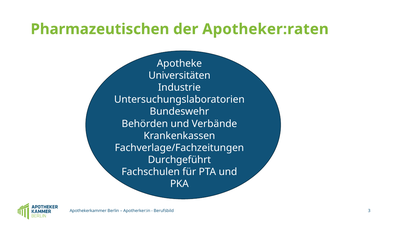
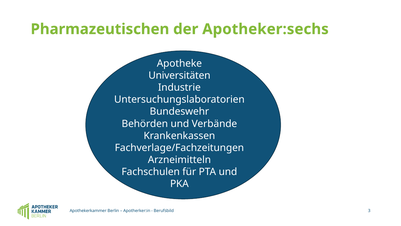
Apotheker:raten: Apotheker:raten -> Apotheker:sechs
Durchgeführt: Durchgeführt -> Arzneimitteln
